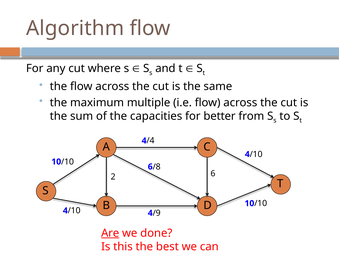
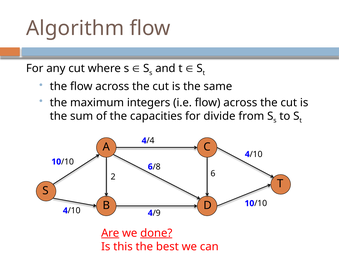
multiple: multiple -> integers
better: better -> divide
done underline: none -> present
